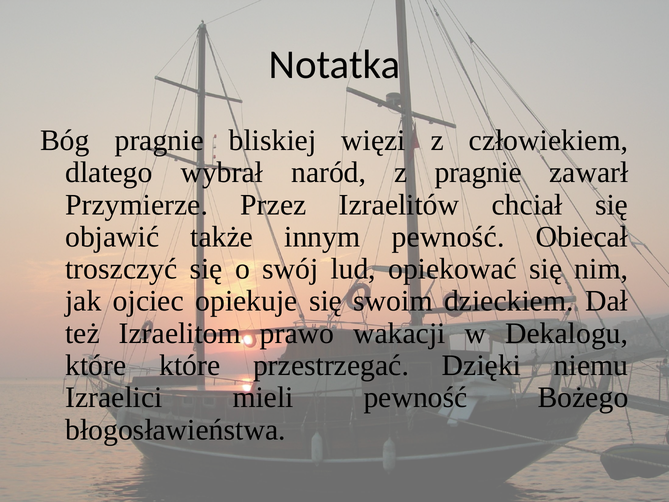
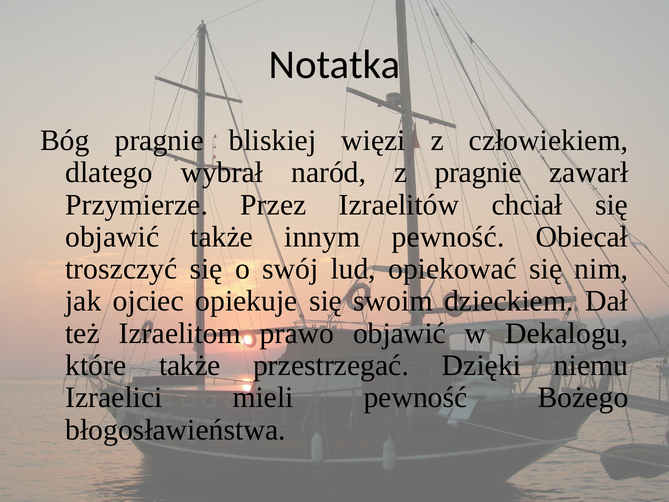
prawo wakacji: wakacji -> objawić
które które: które -> także
